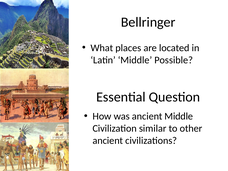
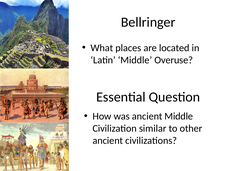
Possible: Possible -> Overuse
